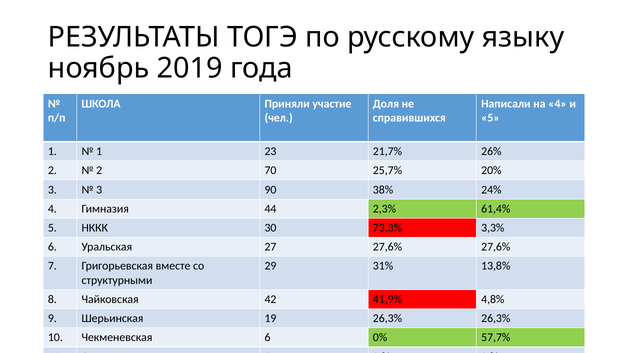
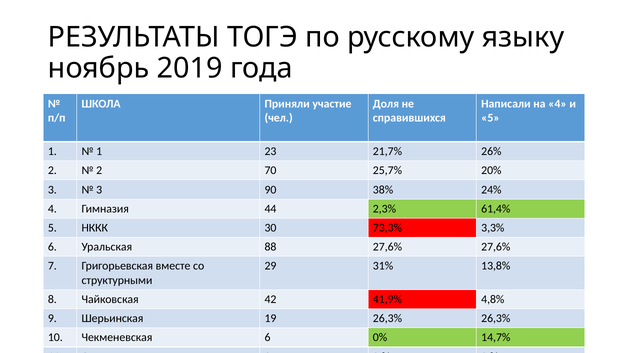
27: 27 -> 88
57,7%: 57,7% -> 14,7%
